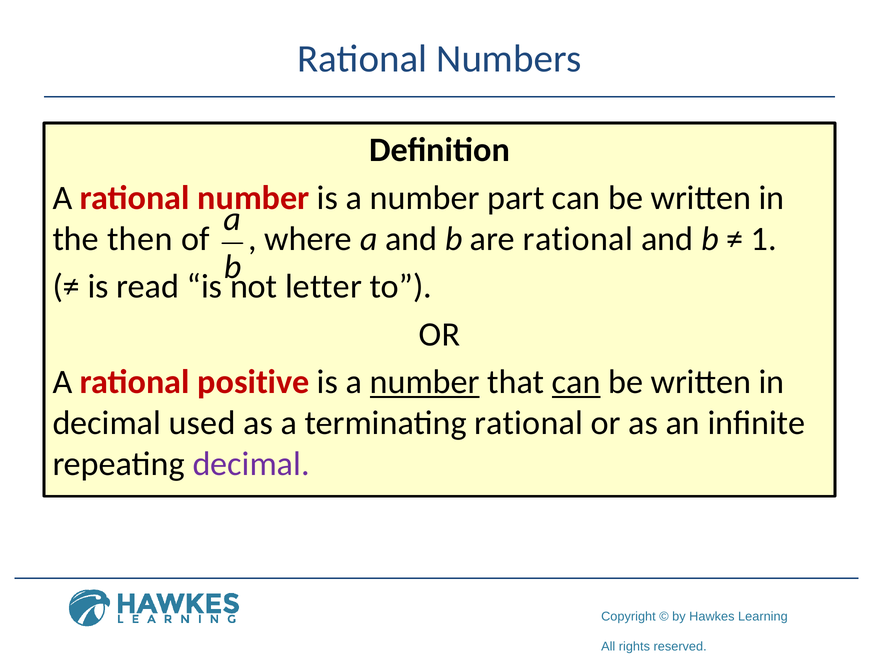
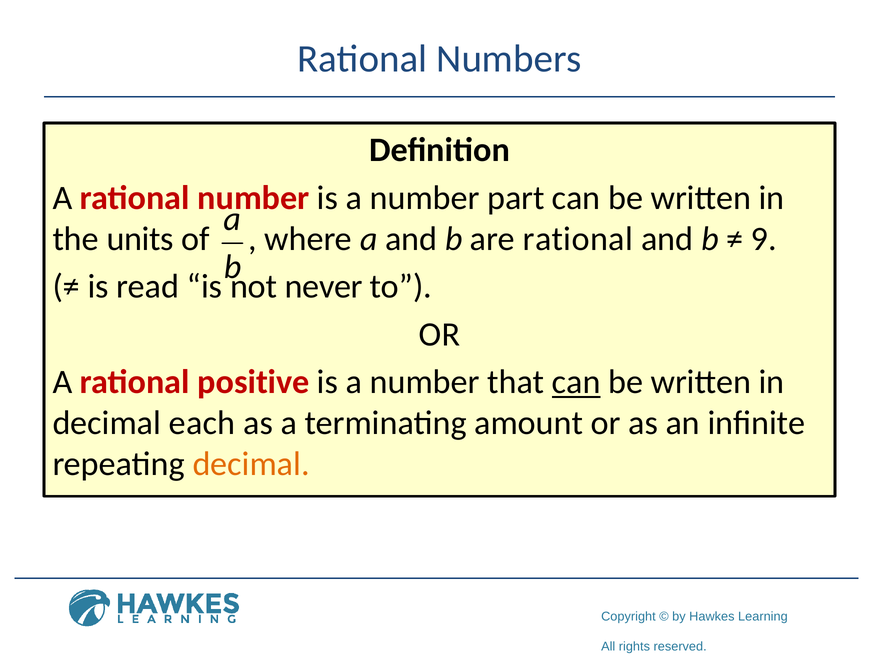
then: then -> units
1: 1 -> 9
letter: letter -> never
number at (425, 382) underline: present -> none
used: used -> each
terminating rational: rational -> amount
decimal at (251, 464) colour: purple -> orange
